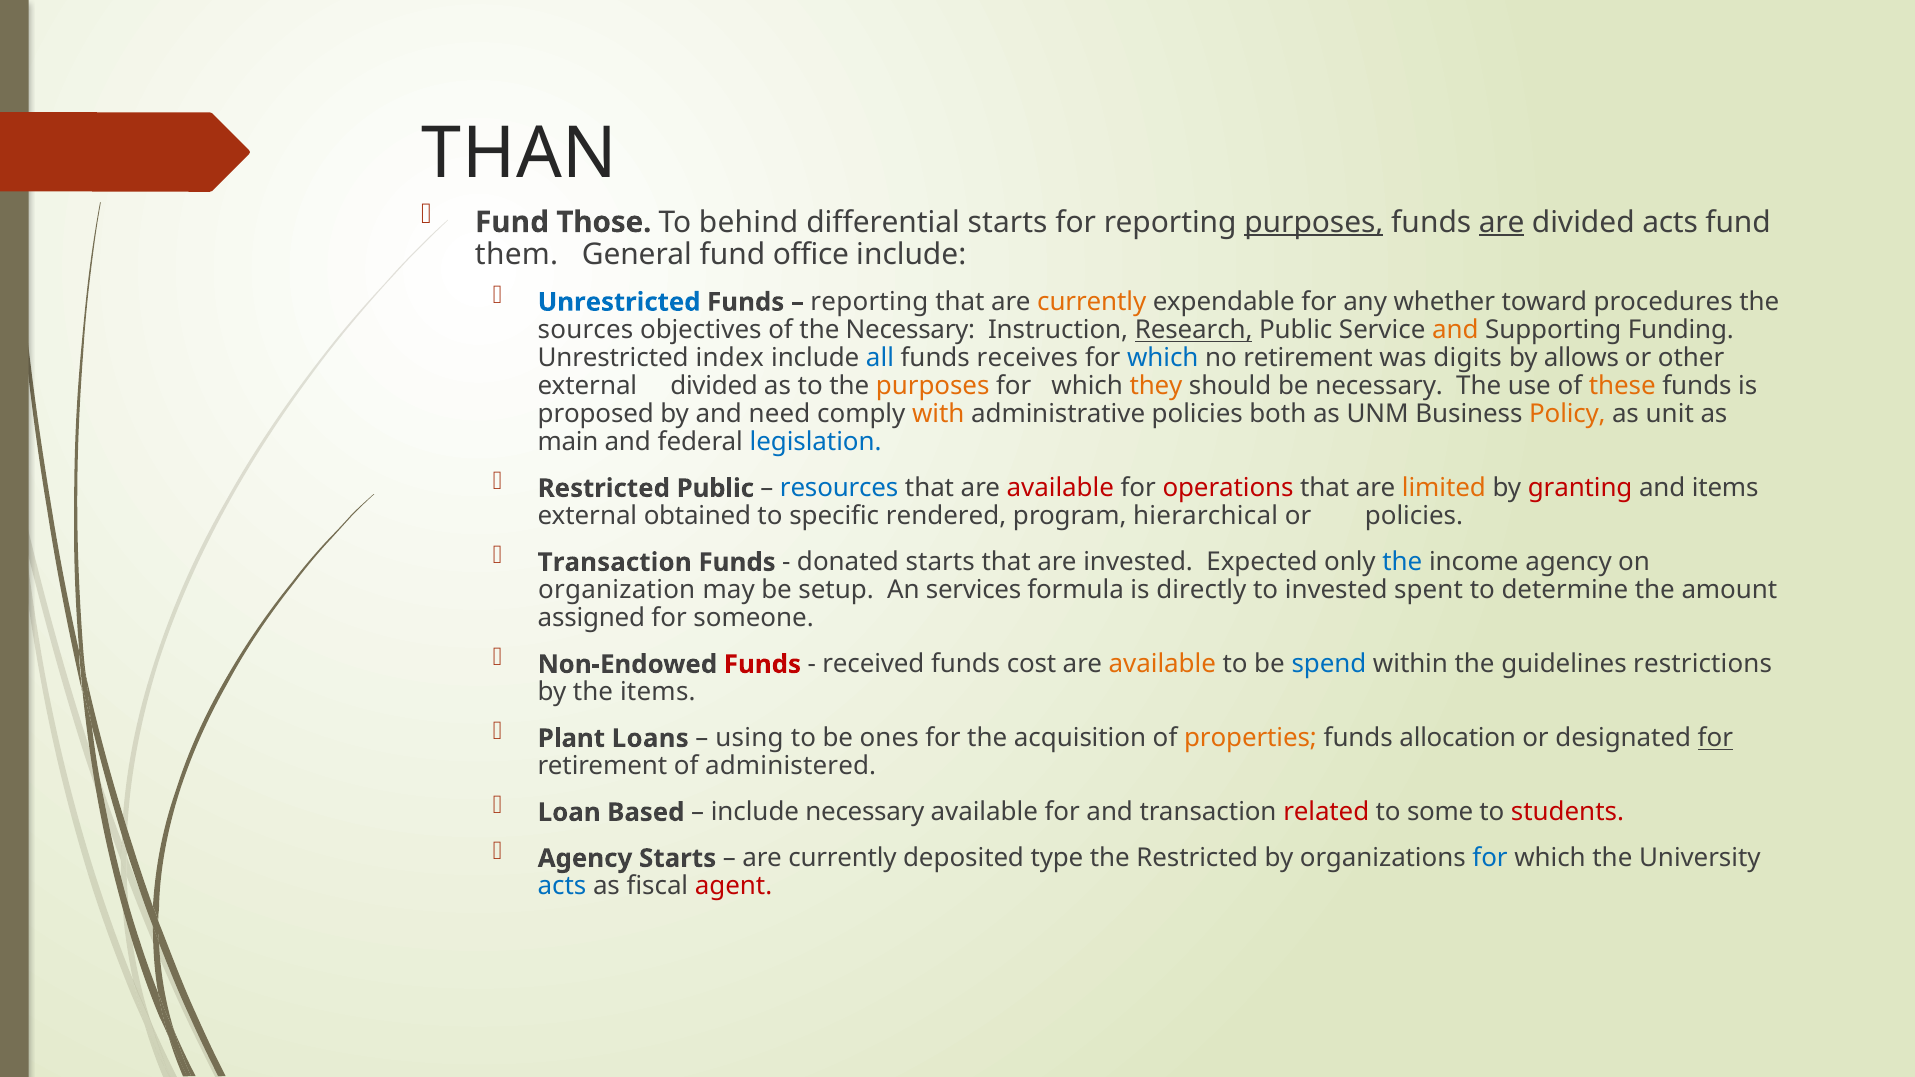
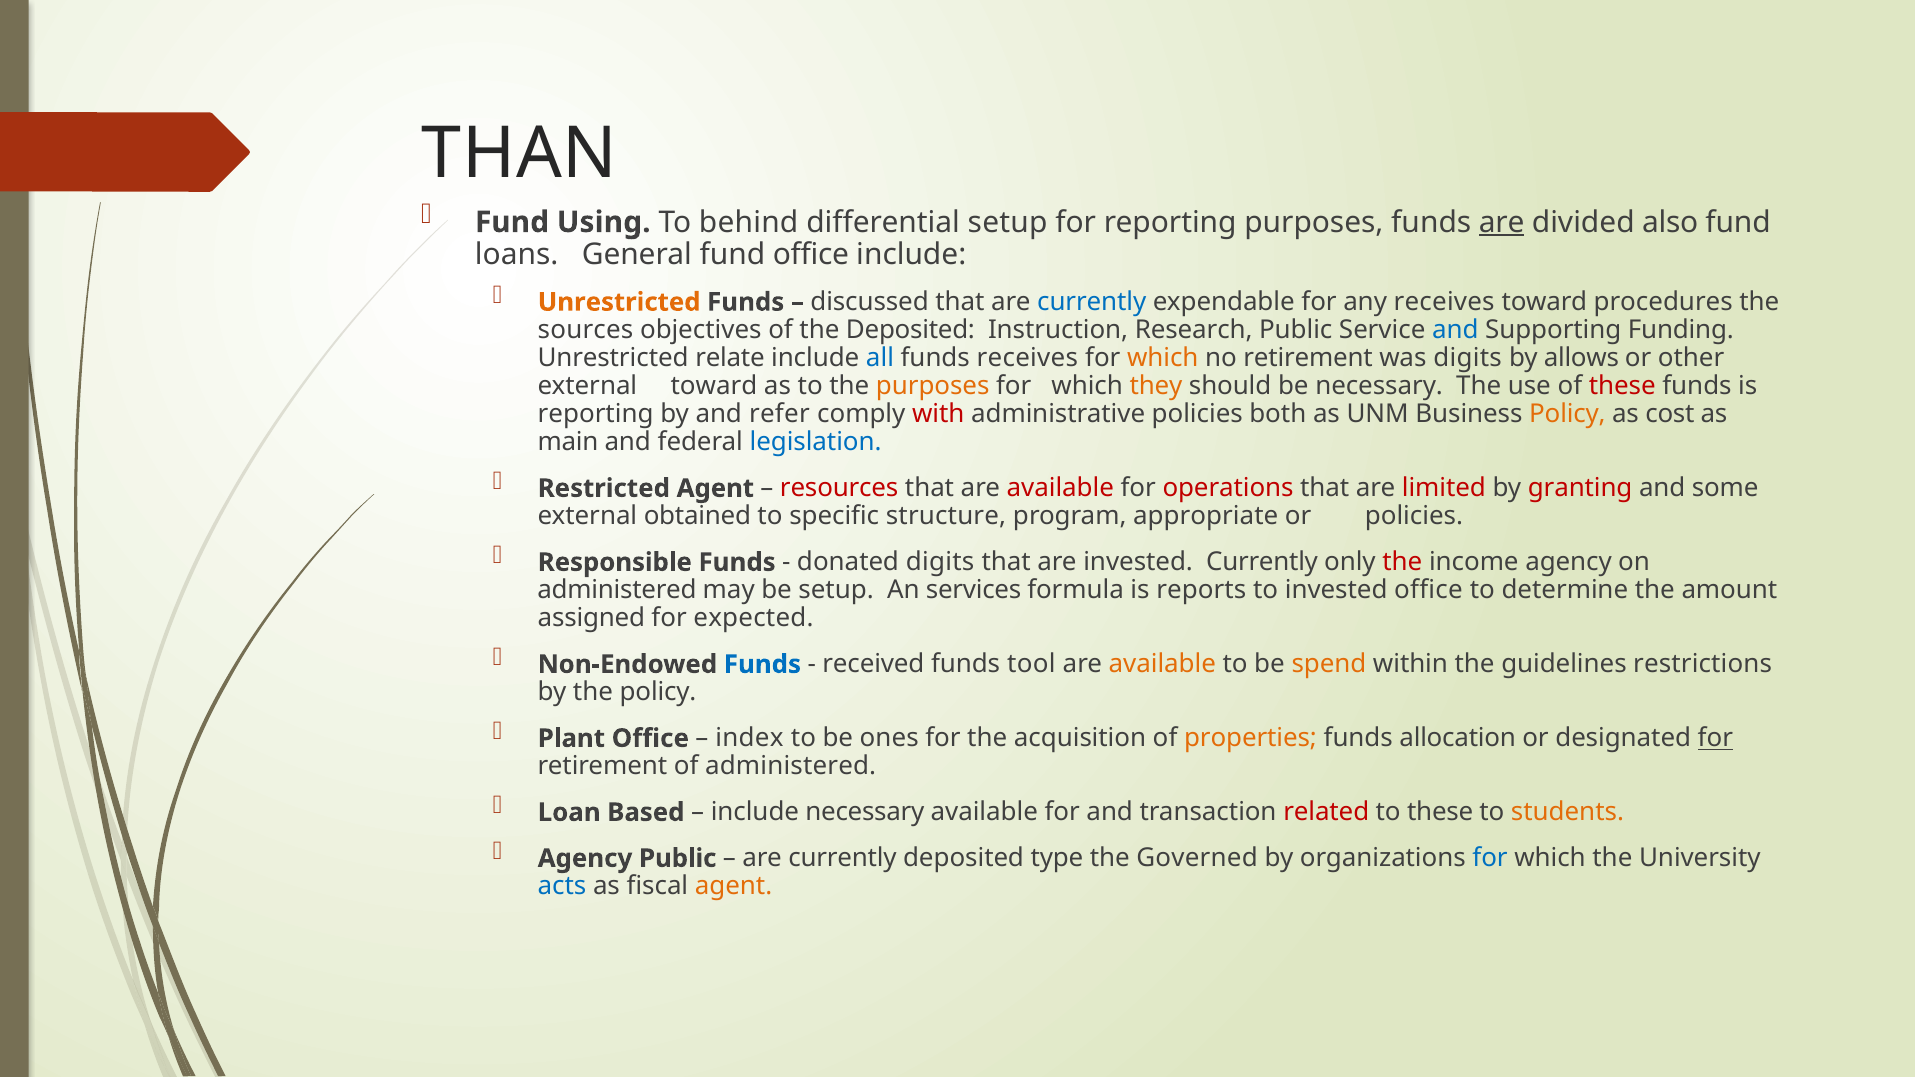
Those: Those -> Using
differential starts: starts -> setup
purposes at (1314, 222) underline: present -> none
divided acts: acts -> also
them: them -> loans
Unrestricted at (619, 302) colour: blue -> orange
reporting at (869, 302): reporting -> discussed
currently at (1092, 302) colour: orange -> blue
any whether: whether -> receives
the Necessary: Necessary -> Deposited
Research underline: present -> none
and at (1455, 330) colour: orange -> blue
index: index -> relate
which at (1163, 358) colour: blue -> orange
external divided: divided -> toward
these at (1622, 386) colour: orange -> red
proposed at (596, 414): proposed -> reporting
need: need -> refer
with colour: orange -> red
unit: unit -> cost
Restricted Public: Public -> Agent
resources colour: blue -> red
limited colour: orange -> red
and items: items -> some
rendered: rendered -> structure
hierarchical: hierarchical -> appropriate
Transaction at (615, 562): Transaction -> Responsible
donated starts: starts -> digits
invested Expected: Expected -> Currently
the at (1402, 562) colour: blue -> red
organization at (617, 590): organization -> administered
directly: directly -> reports
invested spent: spent -> office
someone: someone -> expected
Funds at (762, 664) colour: red -> blue
cost: cost -> tool
spend colour: blue -> orange
the items: items -> policy
Plant Loans: Loans -> Office
using: using -> index
to some: some -> these
students colour: red -> orange
Agency Starts: Starts -> Public
the Restricted: Restricted -> Governed
agent at (734, 887) colour: red -> orange
